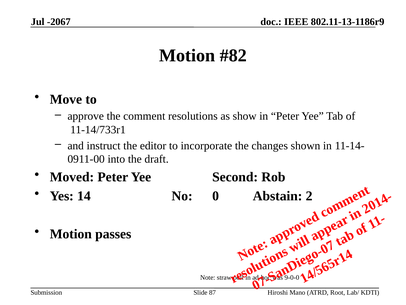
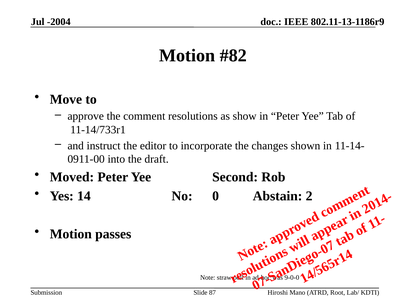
-2067: -2067 -> -2004
